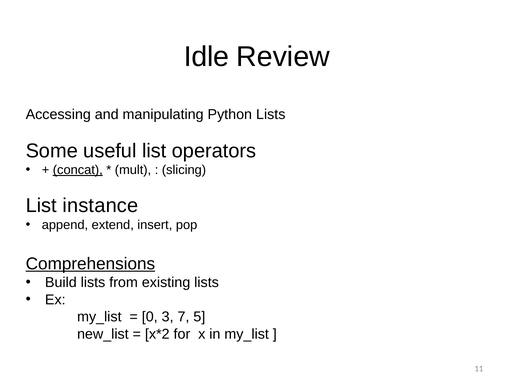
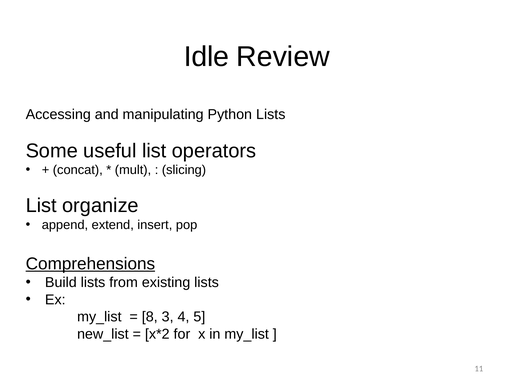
concat underline: present -> none
instance: instance -> organize
0: 0 -> 8
7: 7 -> 4
